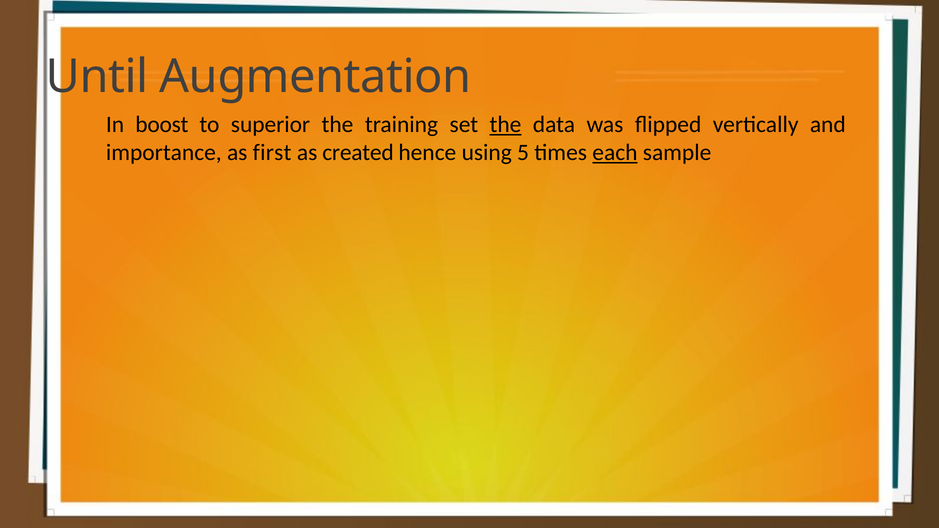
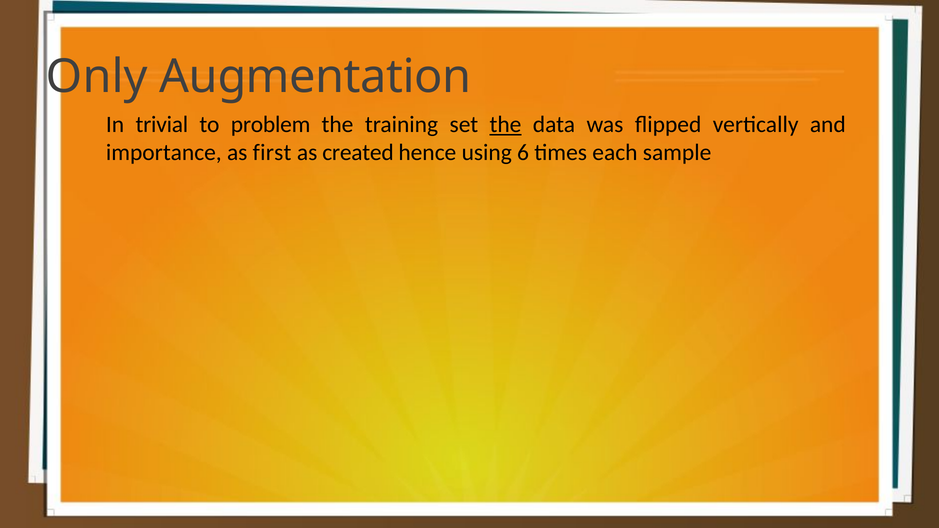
Until: Until -> Only
boost: boost -> trivial
superior: superior -> problem
5: 5 -> 6
each underline: present -> none
